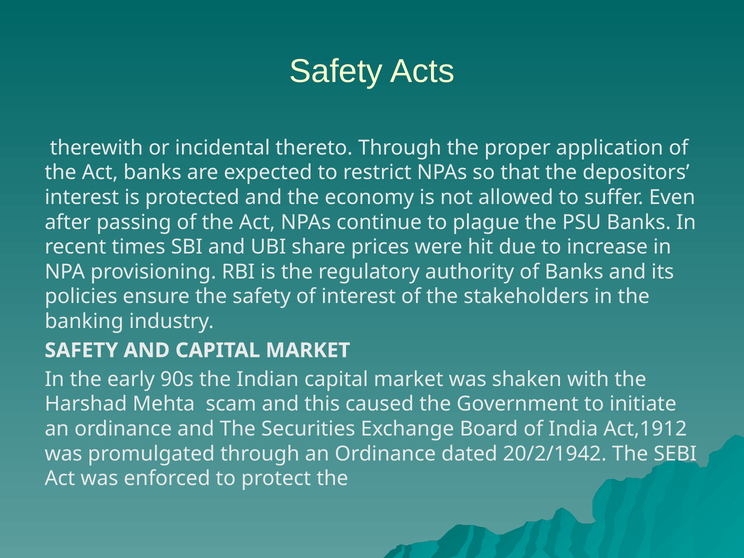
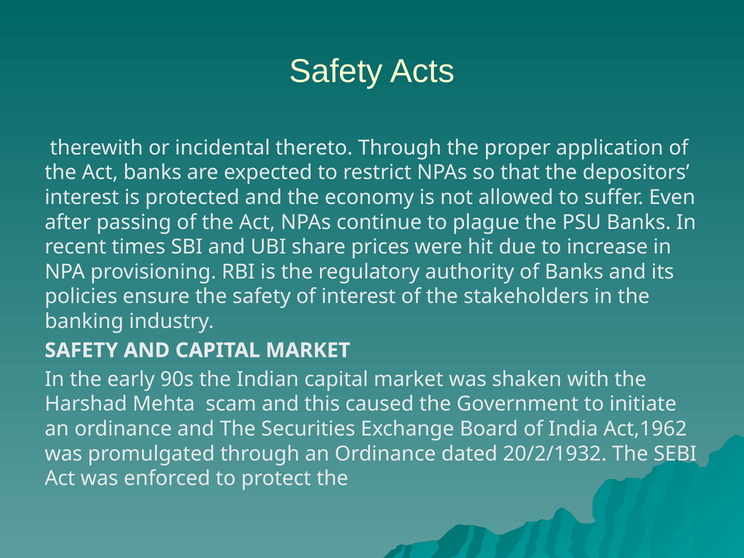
Act,1912: Act,1912 -> Act,1962
20/2/1942: 20/2/1942 -> 20/2/1932
